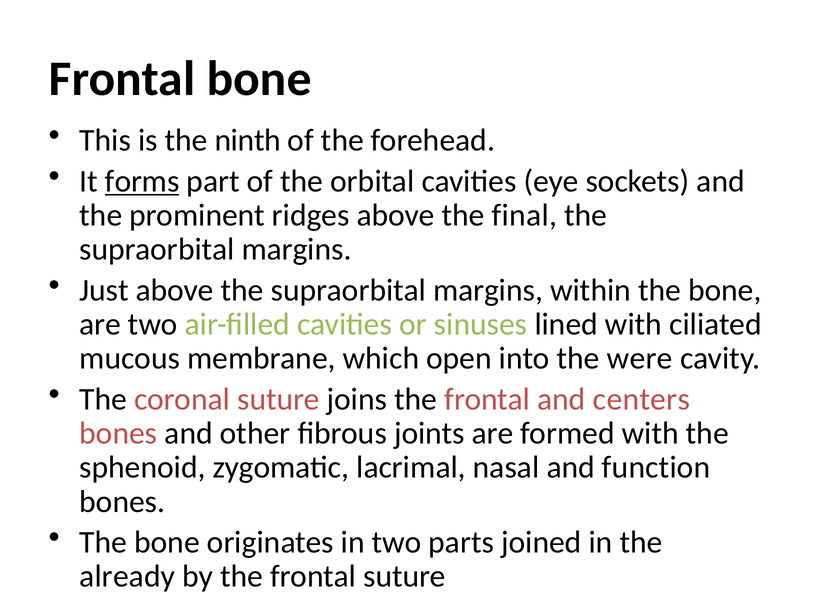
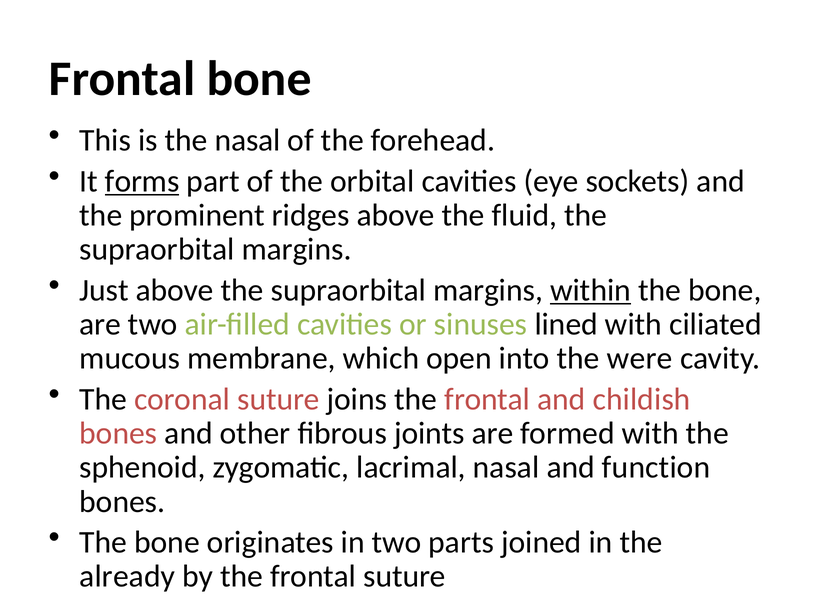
the ninth: ninth -> nasal
final: final -> fluid
within underline: none -> present
centers: centers -> childish
